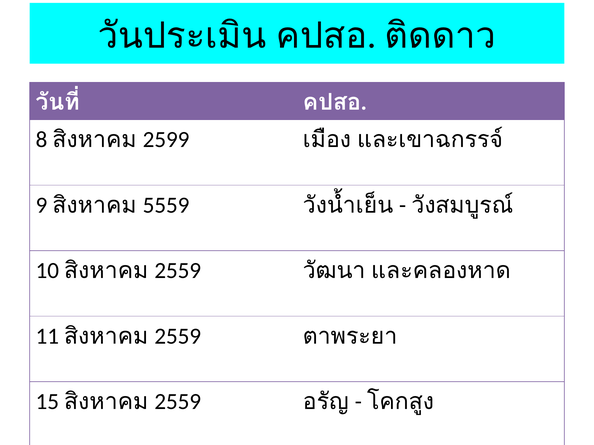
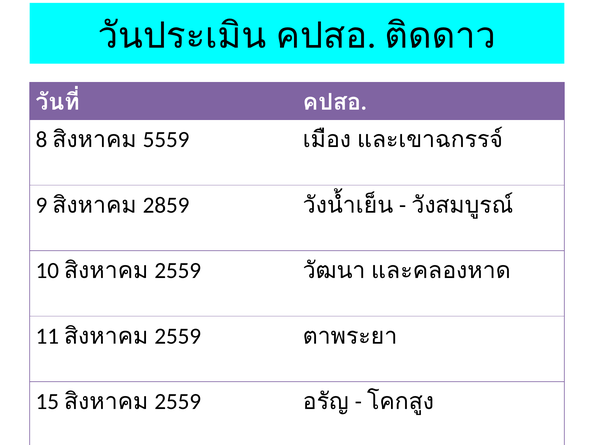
2599: 2599 -> 5559
5559: 5559 -> 2859
